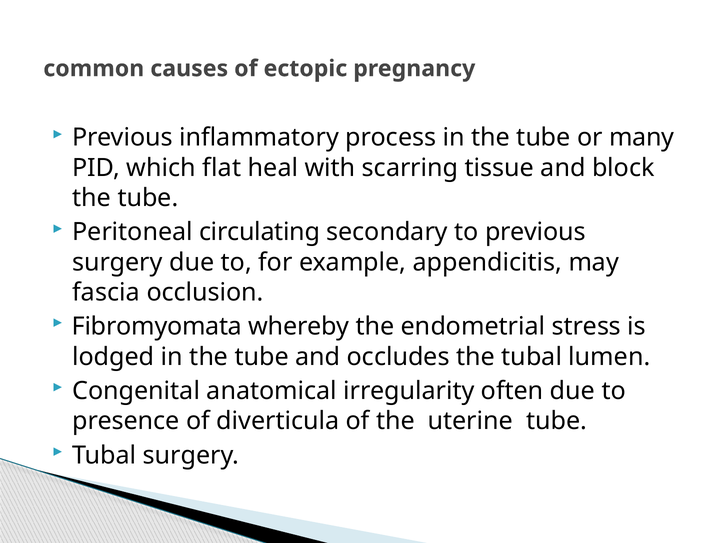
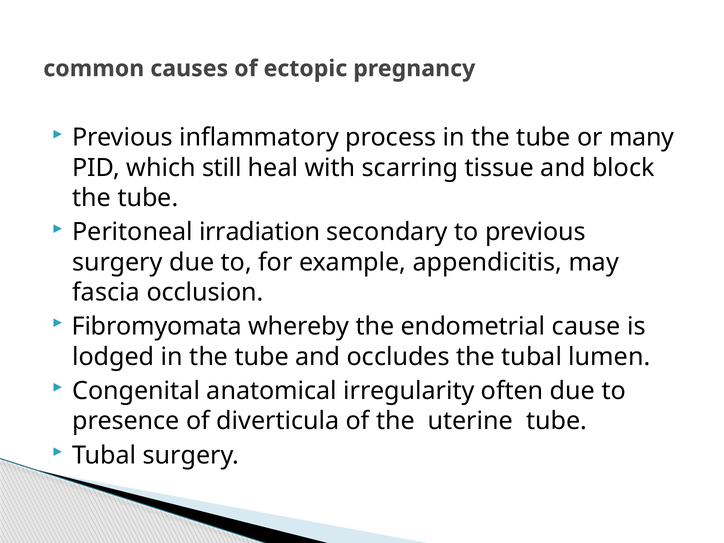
flat: flat -> still
circulating: circulating -> irradiation
stress: stress -> cause
